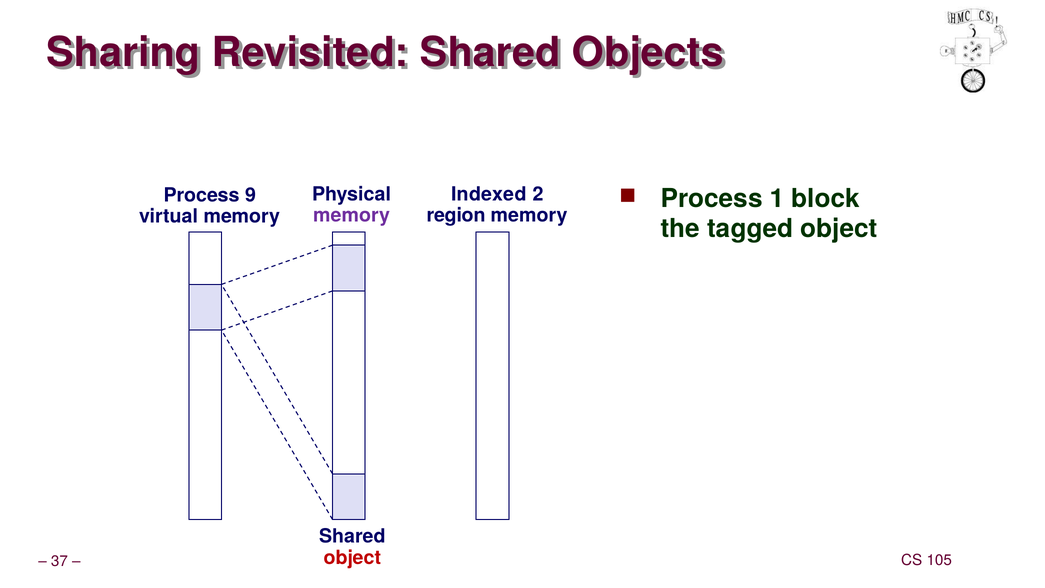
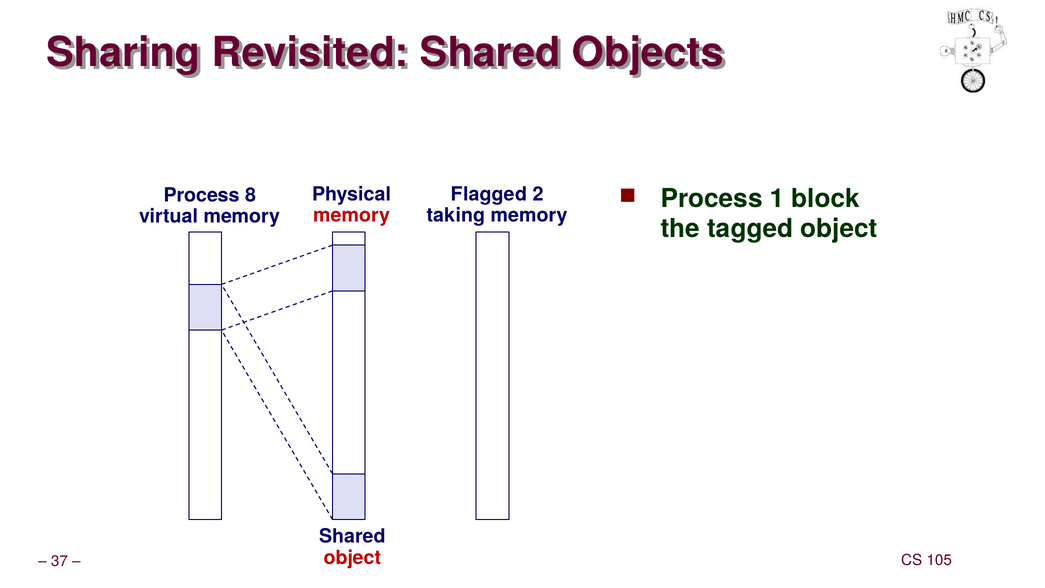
Indexed: Indexed -> Flagged
9: 9 -> 8
memory at (352, 215) colour: purple -> red
region: region -> taking
